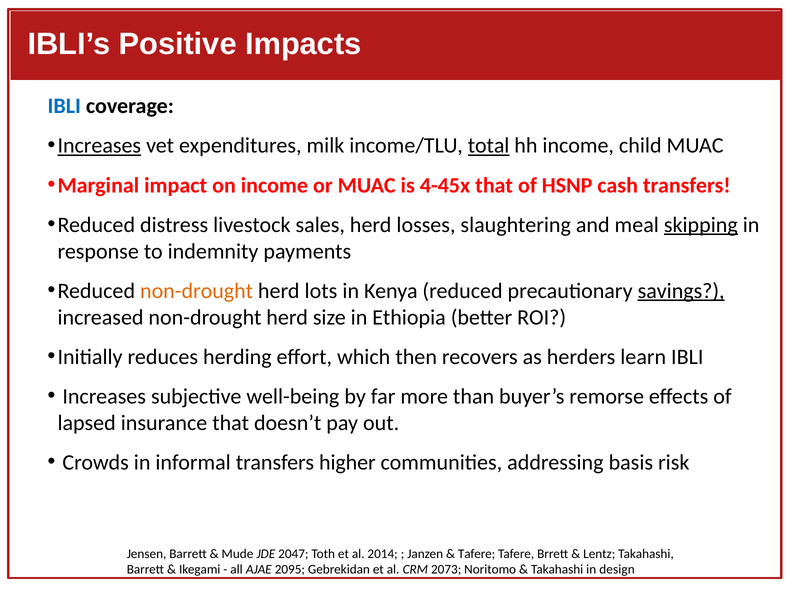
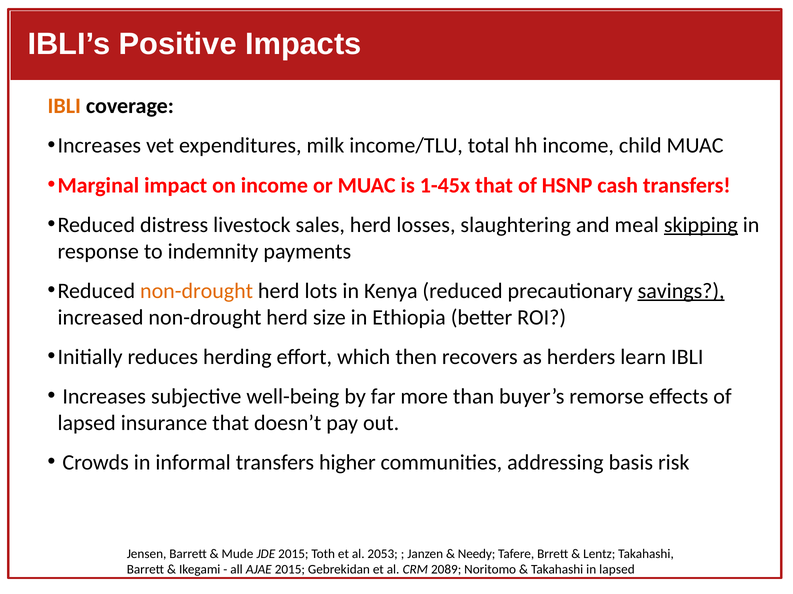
IBLI at (64, 106) colour: blue -> orange
Increases at (99, 146) underline: present -> none
total underline: present -> none
4-45x: 4-45x -> 1-45x
JDE 2047: 2047 -> 2015
2014: 2014 -> 2053
Tafere at (477, 554): Tafere -> Needy
AJAE 2095: 2095 -> 2015
2073: 2073 -> 2089
in design: design -> lapsed
